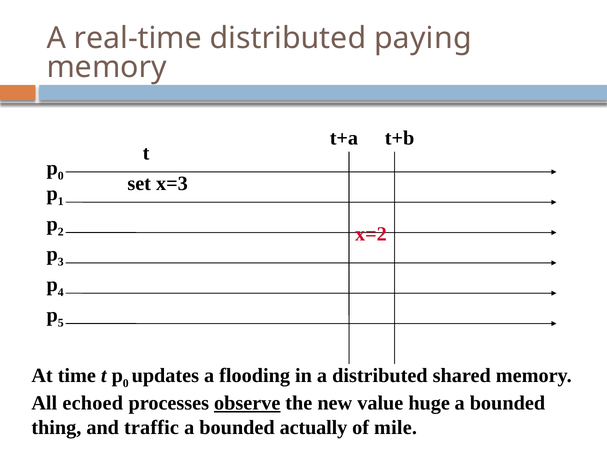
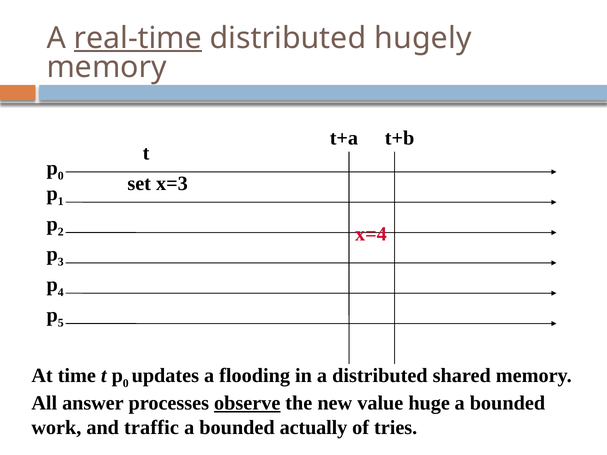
real-time underline: none -> present
paying: paying -> hugely
x=2: x=2 -> x=4
echoed: echoed -> answer
thing: thing -> work
mile: mile -> tries
